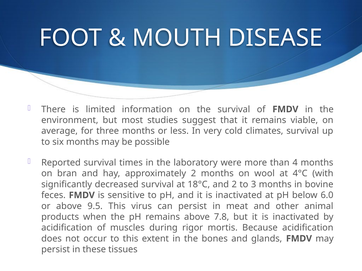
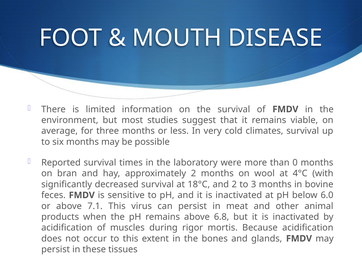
4: 4 -> 0
9.5: 9.5 -> 7.1
7.8: 7.8 -> 6.8
